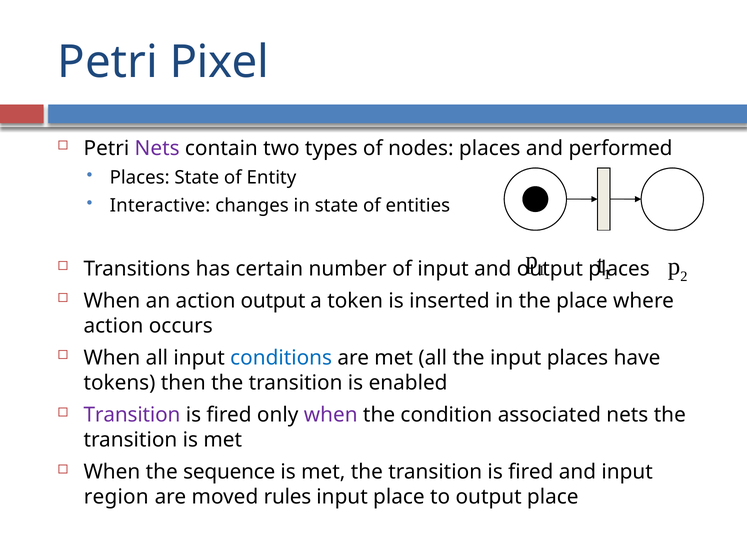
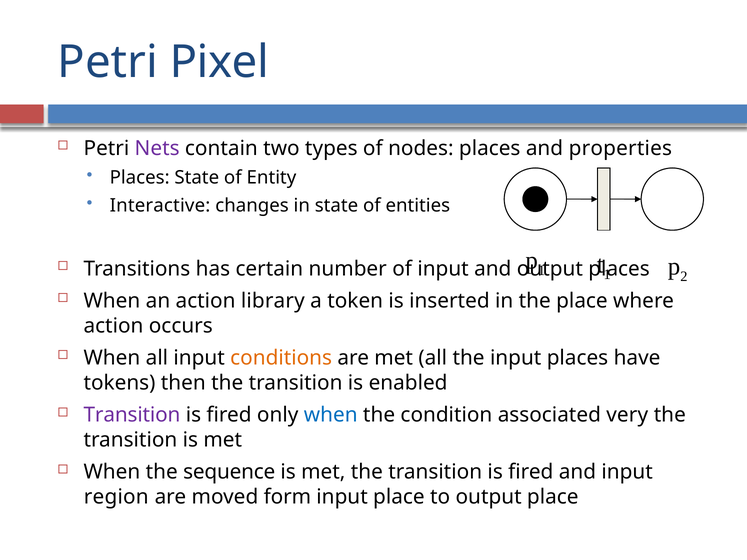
performed: performed -> properties
action output: output -> library
conditions colour: blue -> orange
when at (331, 415) colour: purple -> blue
associated nets: nets -> very
rules: rules -> form
